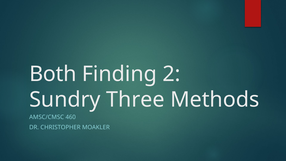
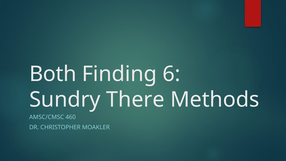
2: 2 -> 6
Three: Three -> There
